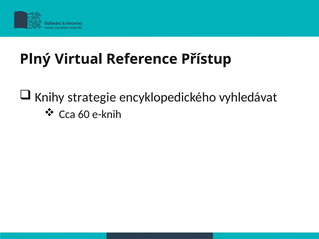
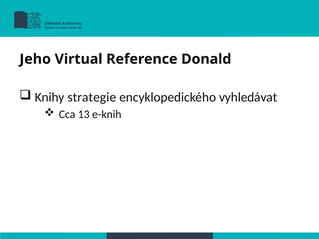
Plný: Plný -> Jeho
Přístup: Přístup -> Donald
60: 60 -> 13
